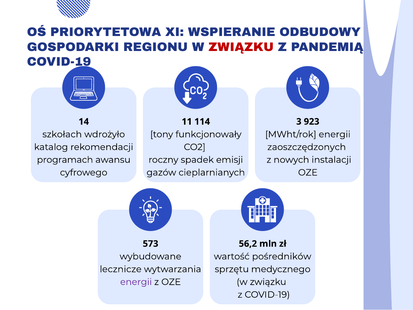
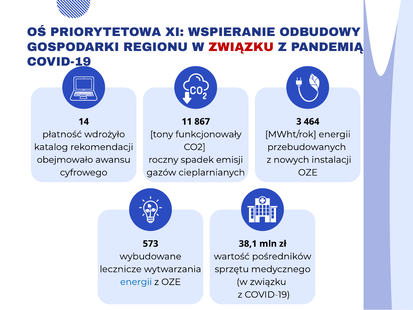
114: 114 -> 867
923: 923 -> 464
szkołach: szkołach -> płatność
zaoszczędzonych: zaoszczędzonych -> przebudowanych
programach: programach -> obejmowało
56,2: 56,2 -> 38,1
energii at (136, 282) colour: purple -> blue
